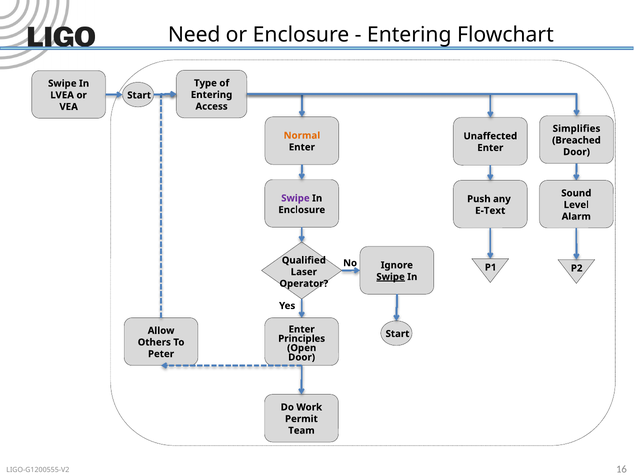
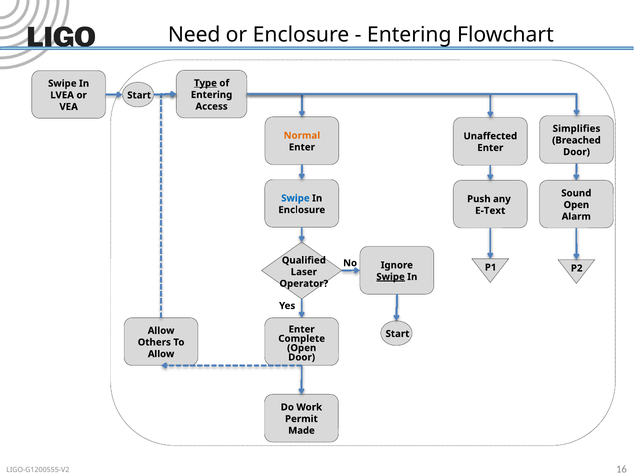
Type underline: none -> present
Swipe at (295, 198) colour: purple -> blue
Level at (576, 205): Level -> Open
Principles: Principles -> Complete
Peter at (161, 354): Peter -> Allow
Team: Team -> Made
